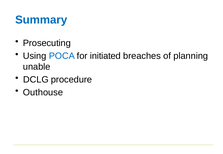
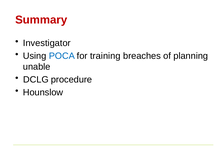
Summary colour: blue -> red
Prosecuting: Prosecuting -> Investigator
initiated: initiated -> training
Outhouse: Outhouse -> Hounslow
